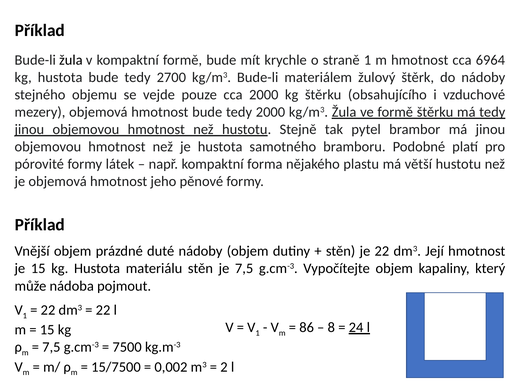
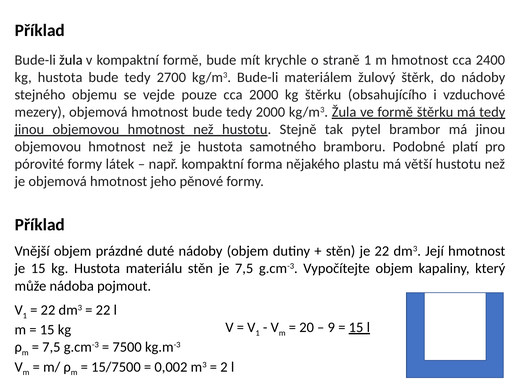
6964: 6964 -> 2400
86: 86 -> 20
8: 8 -> 9
24 at (356, 327): 24 -> 15
